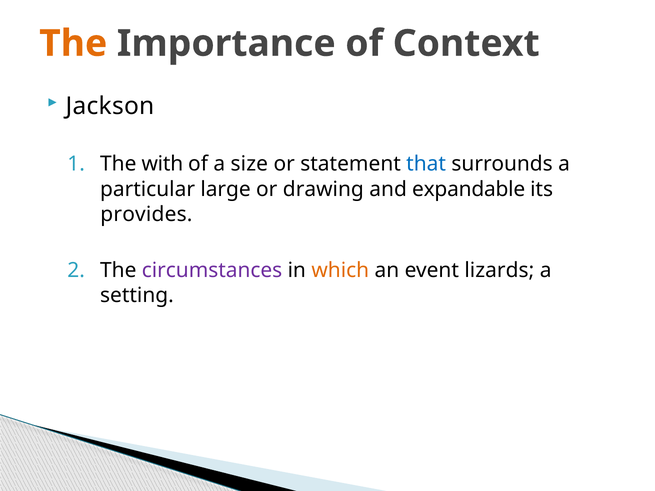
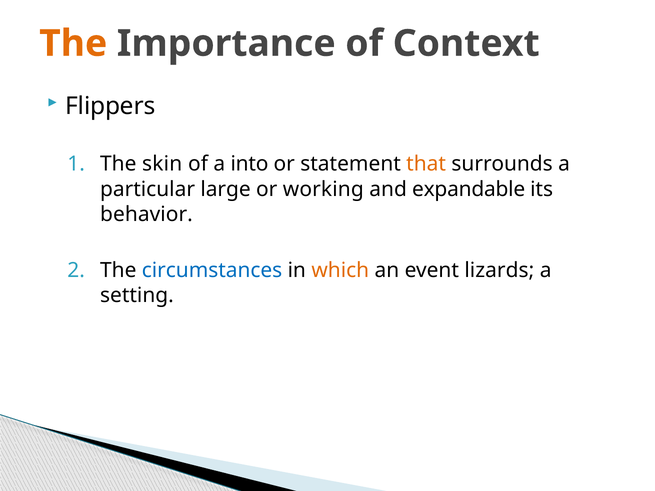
Jackson: Jackson -> Flippers
with: with -> skin
size: size -> into
that colour: blue -> orange
drawing: drawing -> working
provides: provides -> behavior
circumstances colour: purple -> blue
